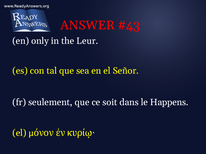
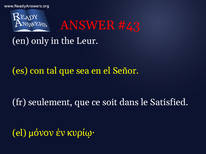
Happens: Happens -> Satisfied
